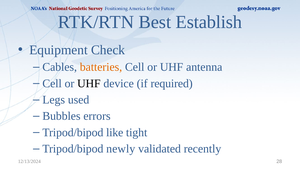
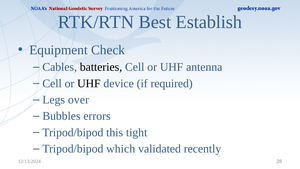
batteries colour: orange -> black
used: used -> over
like: like -> this
newly: newly -> which
